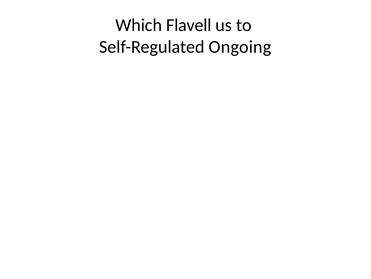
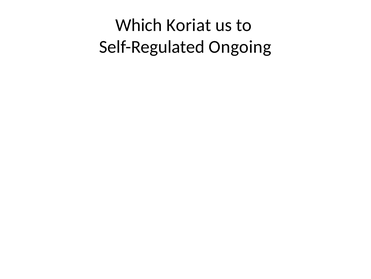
Flavell: Flavell -> Koriat
